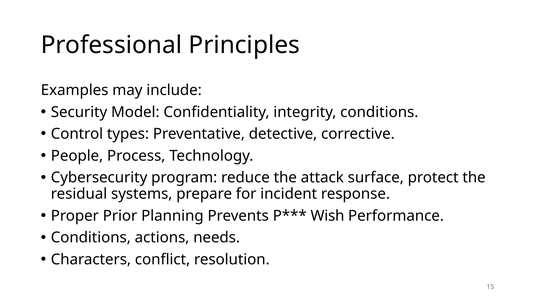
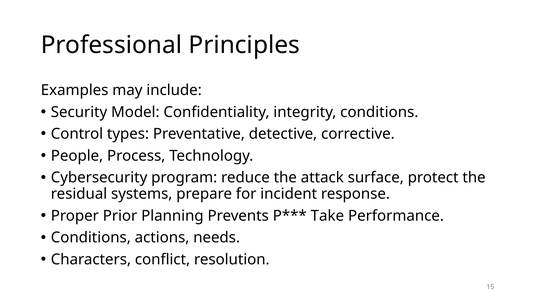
Wish: Wish -> Take
